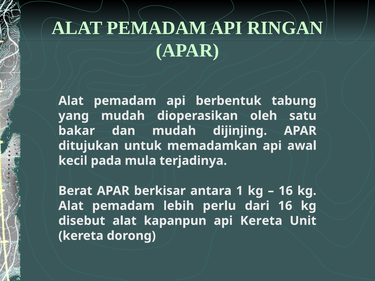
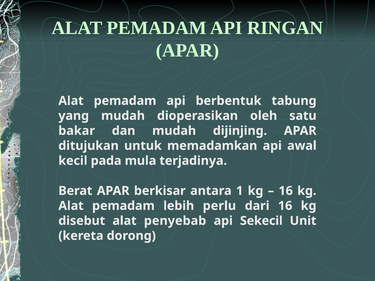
kapanpun: kapanpun -> penyebab
api Kereta: Kereta -> Sekecil
